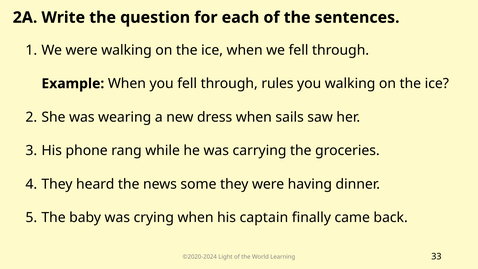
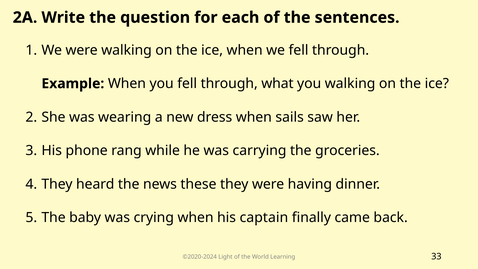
rules: rules -> what
some: some -> these
